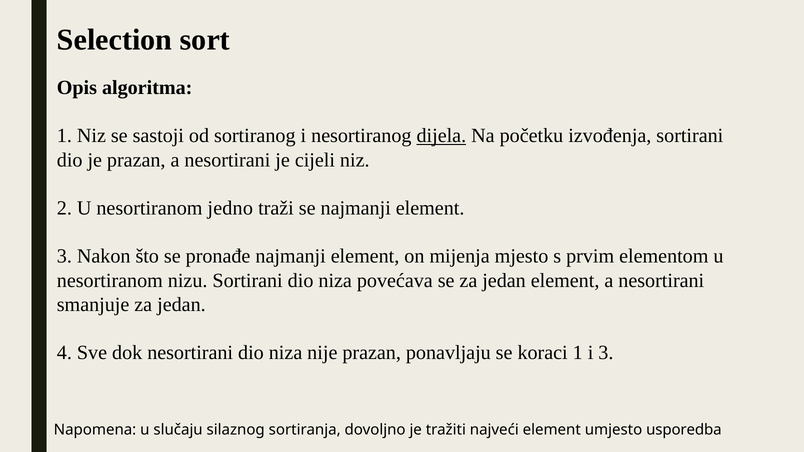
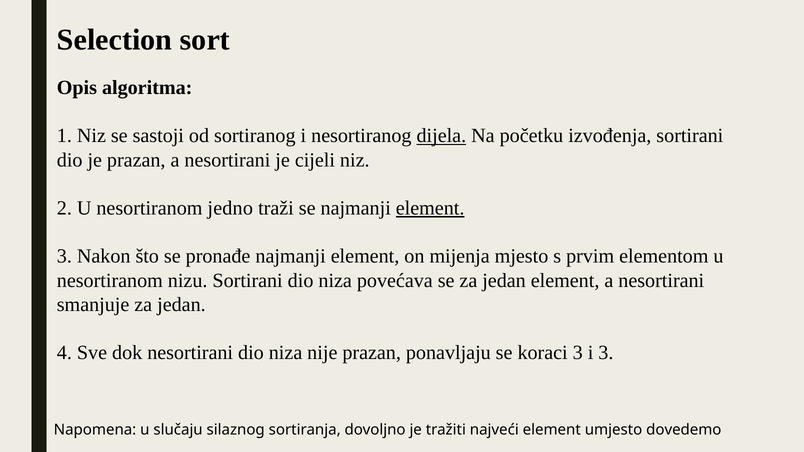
element at (430, 208) underline: none -> present
koraci 1: 1 -> 3
usporedba: usporedba -> dovedemo
